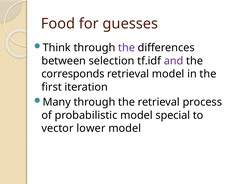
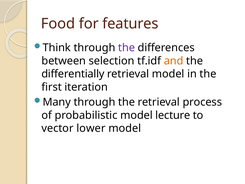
guesses: guesses -> features
and colour: purple -> orange
corresponds: corresponds -> differentially
special: special -> lecture
